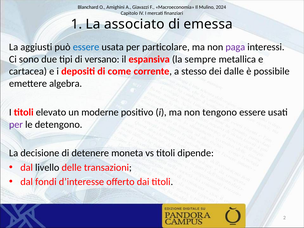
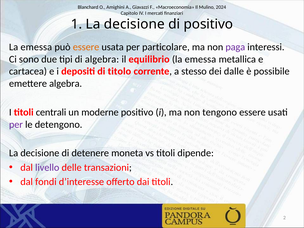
1 La associato: associato -> decisione
di emessa: emessa -> positivo
aggiusti at (36, 47): aggiusti -> emessa
essere at (86, 47) colour: blue -> orange
di versano: versano -> algebra
espansiva: espansiva -> equilibrio
sempre at (200, 59): sempre -> emessa
come: come -> titolo
elevato: elevato -> centrali
livello colour: black -> purple
